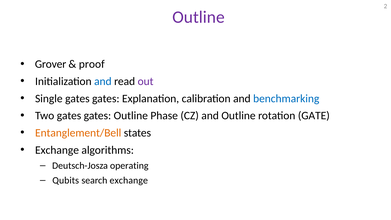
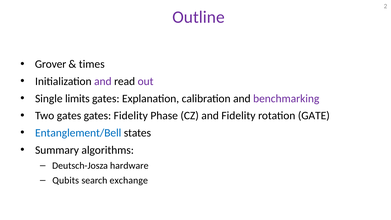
proof: proof -> times
and at (103, 81) colour: blue -> purple
Single gates: gates -> limits
benchmarking colour: blue -> purple
gates Outline: Outline -> Fidelity
and Outline: Outline -> Fidelity
Entanglement/Bell colour: orange -> blue
Exchange at (57, 150): Exchange -> Summary
operating: operating -> hardware
